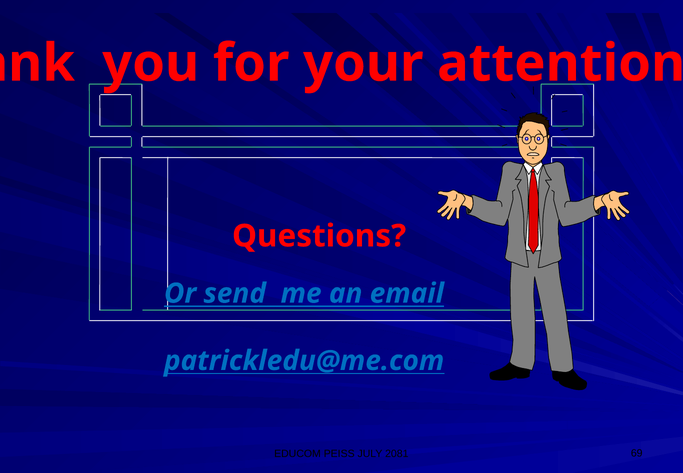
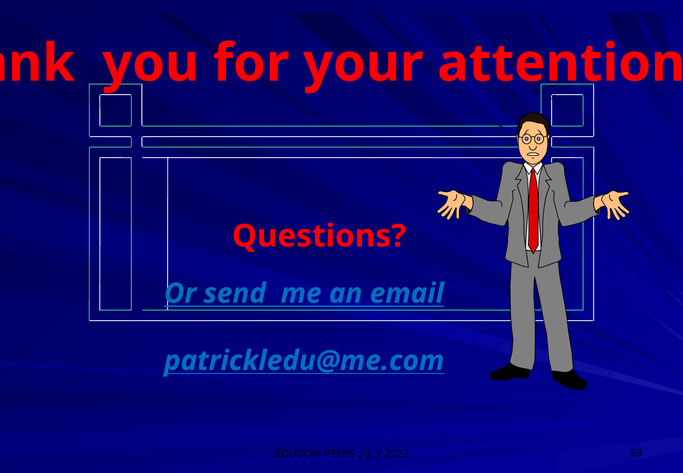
2081: 2081 -> 2023
